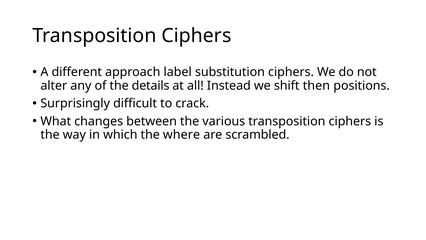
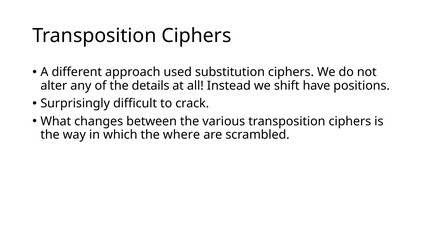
label: label -> used
then: then -> have
